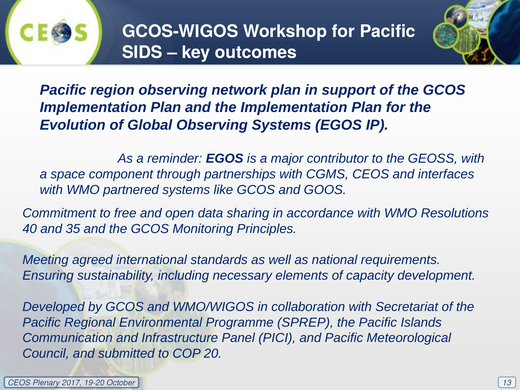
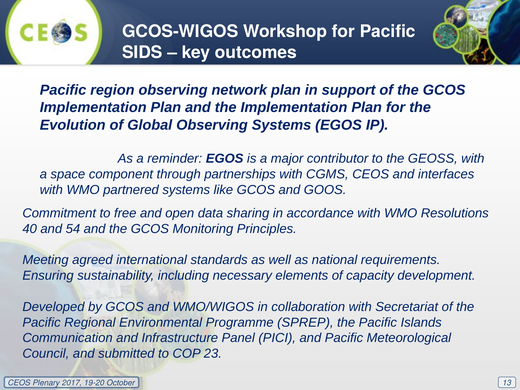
35: 35 -> 54
20: 20 -> 23
